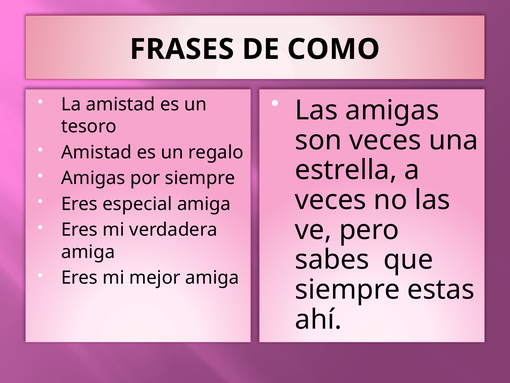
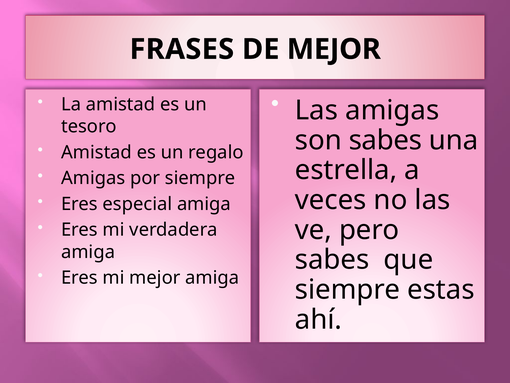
DE COMO: COMO -> MEJOR
son veces: veces -> sabes
